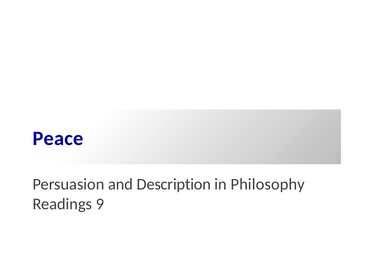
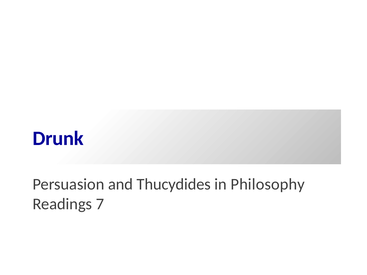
Peace: Peace -> Drunk
Description: Description -> Thucydides
9: 9 -> 7
